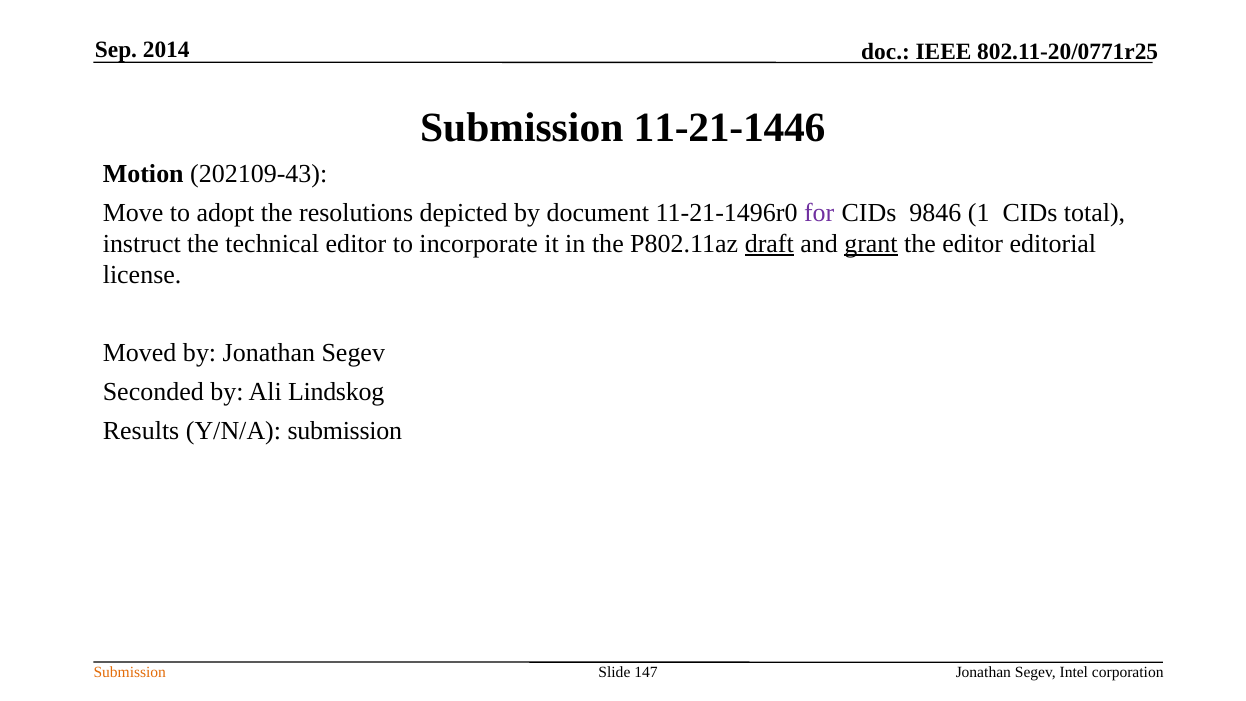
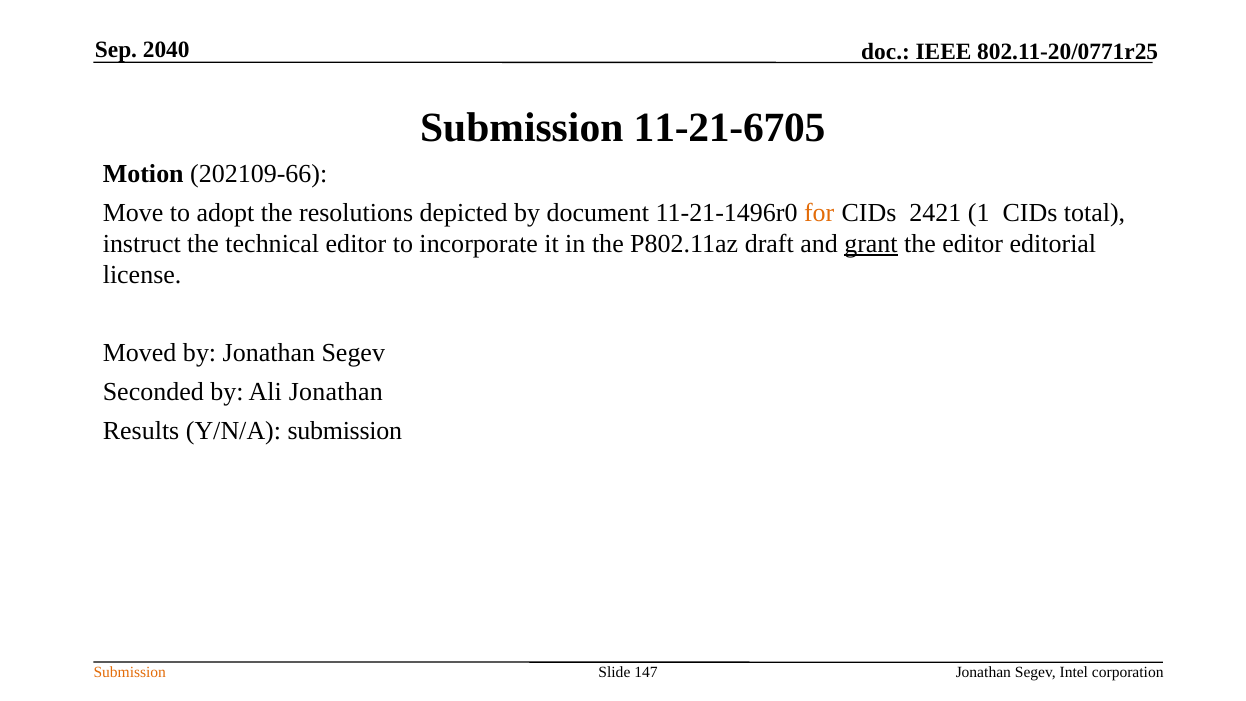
2014: 2014 -> 2040
11-21-1446: 11-21-1446 -> 11-21-6705
202109-43: 202109-43 -> 202109-66
for colour: purple -> orange
9846: 9846 -> 2421
draft underline: present -> none
Ali Lindskog: Lindskog -> Jonathan
